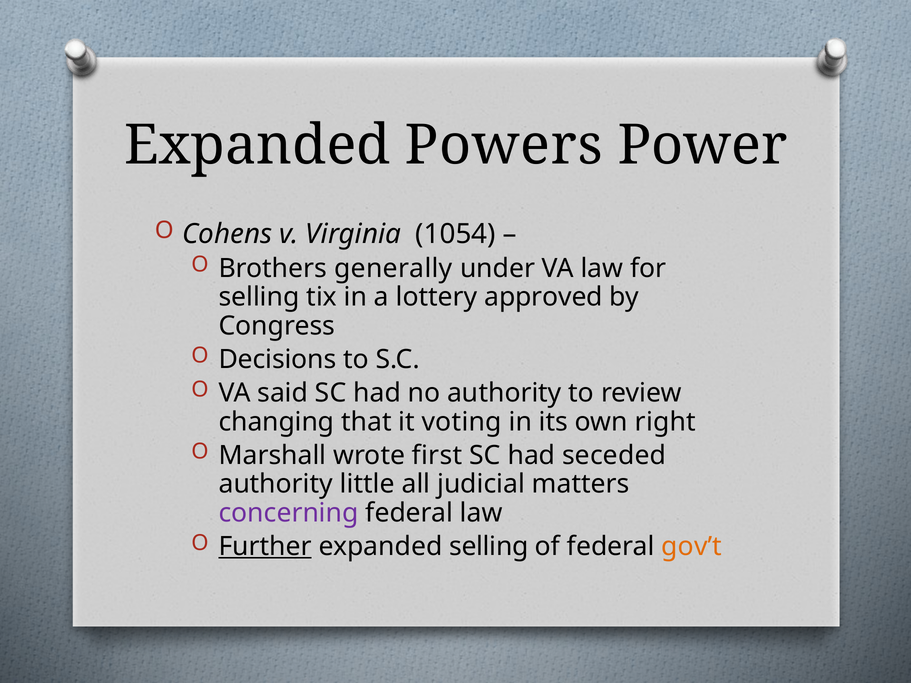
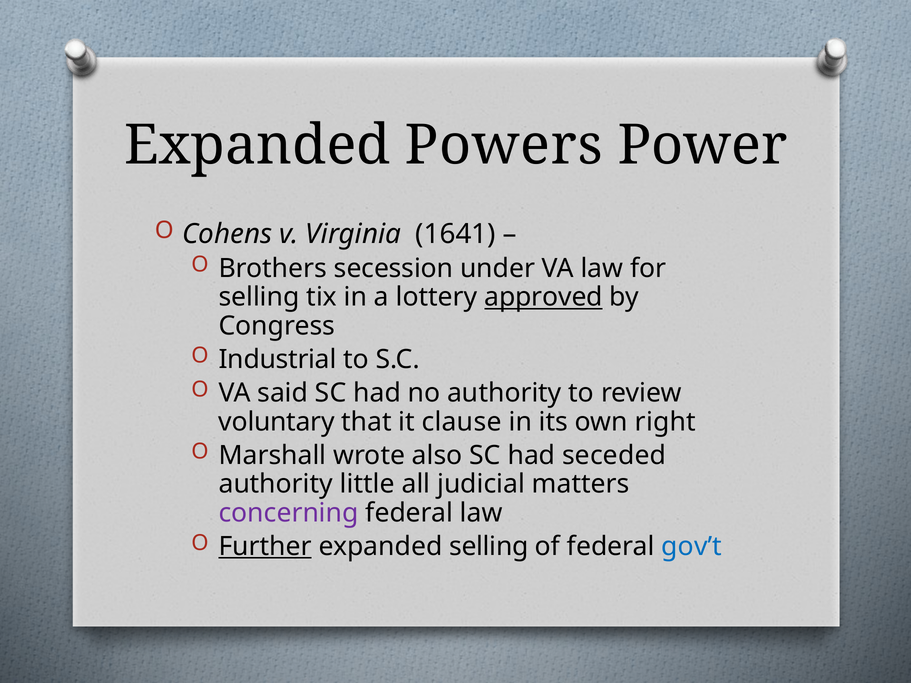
1054: 1054 -> 1641
generally: generally -> secession
approved underline: none -> present
Decisions: Decisions -> Industrial
changing: changing -> voluntary
voting: voting -> clause
first: first -> also
gov’t colour: orange -> blue
